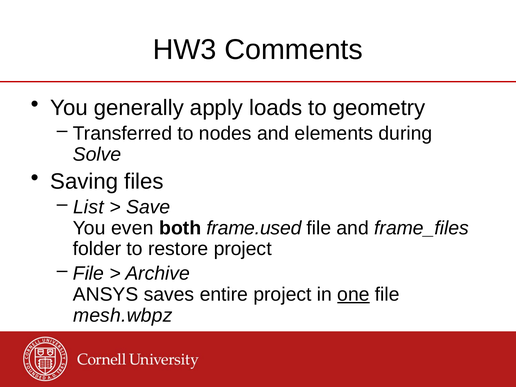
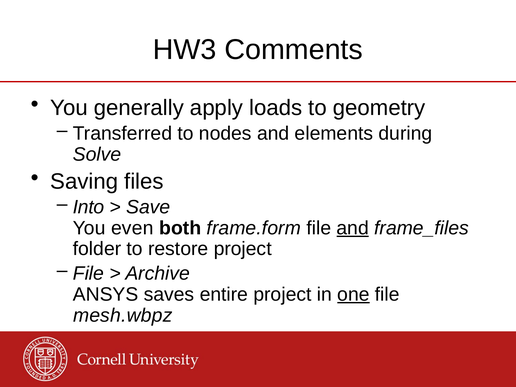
List: List -> Into
frame.used: frame.used -> frame.form
and at (353, 228) underline: none -> present
